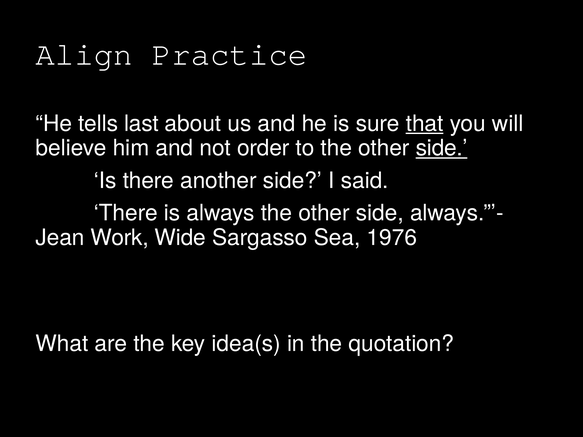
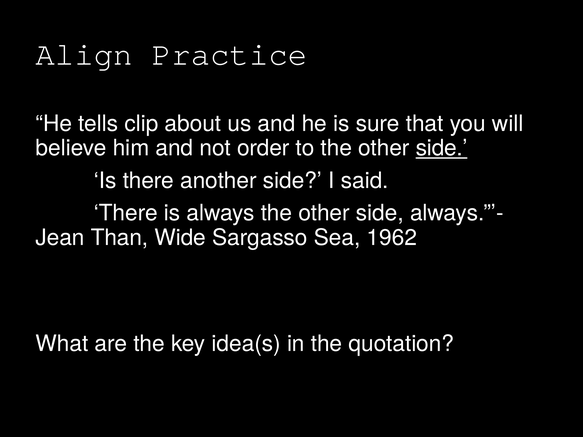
last: last -> clip
that underline: present -> none
Work: Work -> Than
1976: 1976 -> 1962
